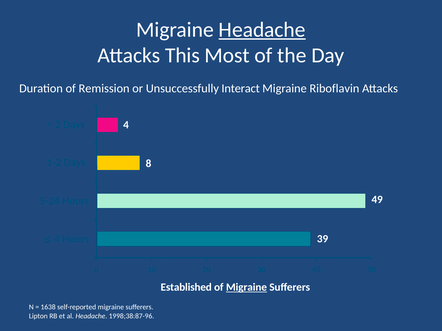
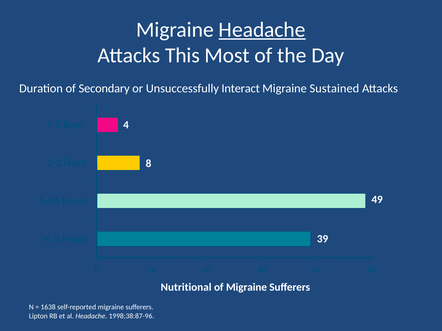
Remission: Remission -> Secondary
Riboflavin: Riboflavin -> Sustained
Established: Established -> Nutritional
Migraine at (246, 288) underline: present -> none
